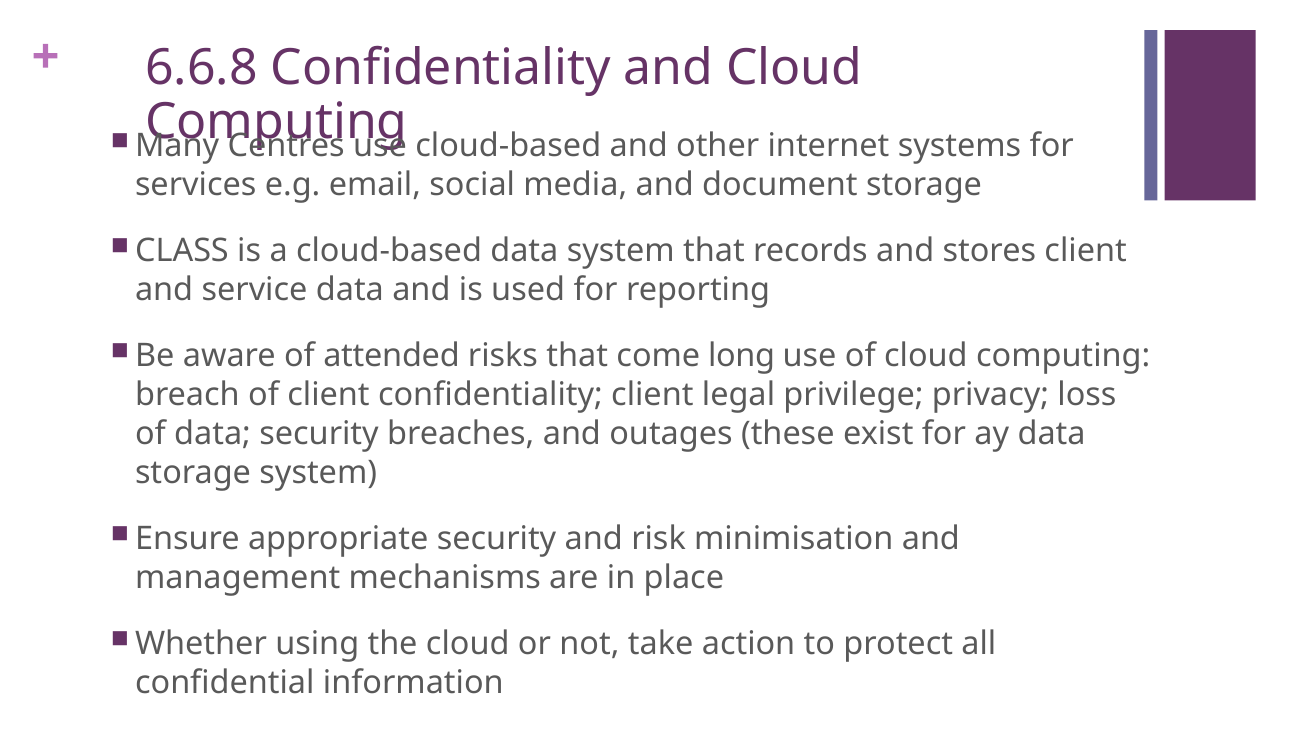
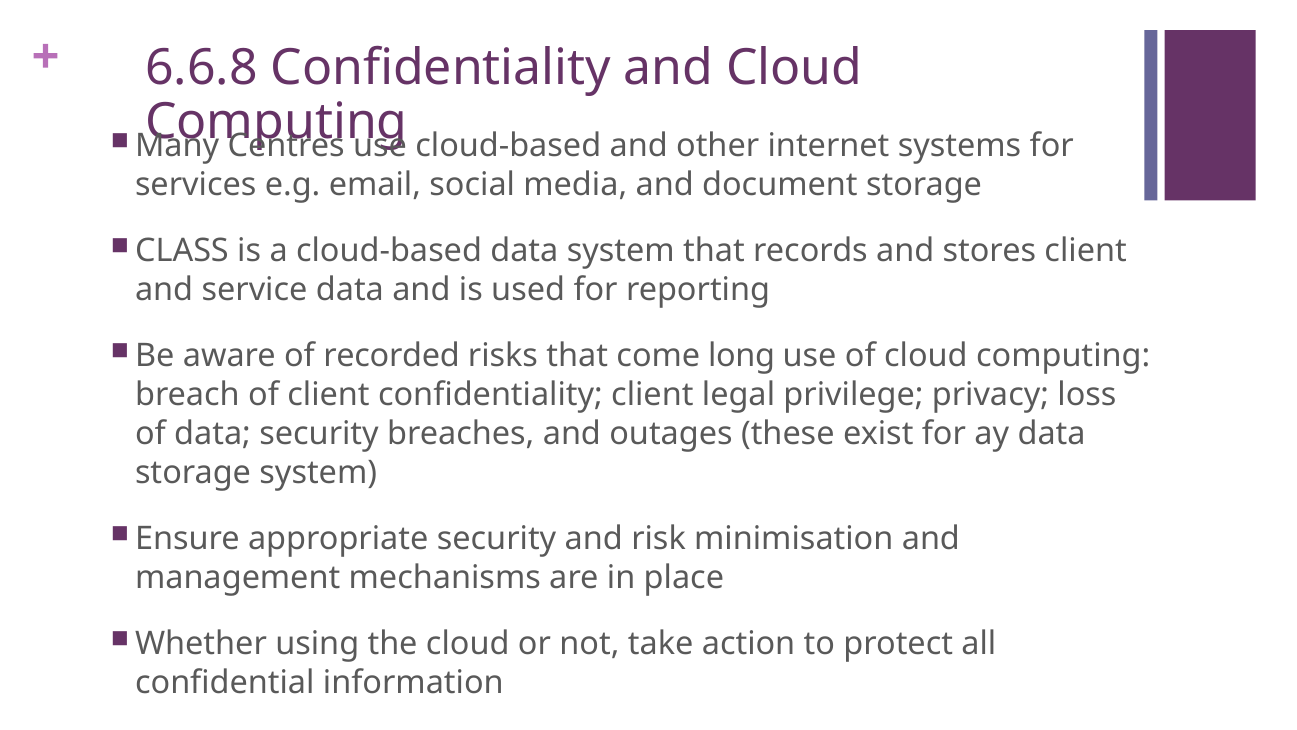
attended: attended -> recorded
